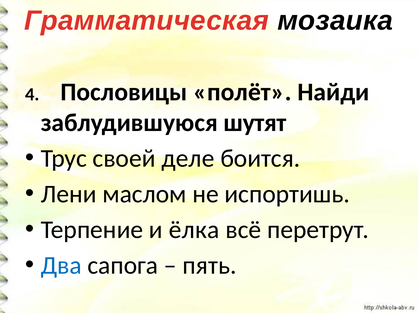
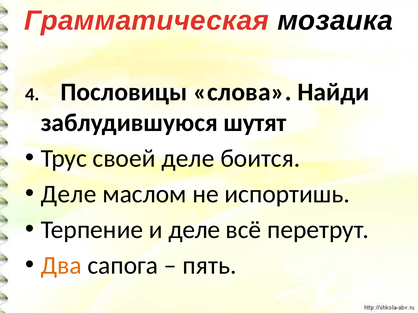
полёт: полёт -> слова
Лени at (69, 194): Лени -> Деле
и ёлка: ёлка -> деле
Два colour: blue -> orange
